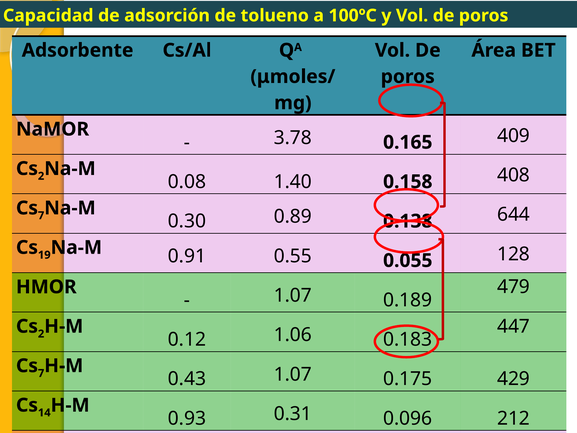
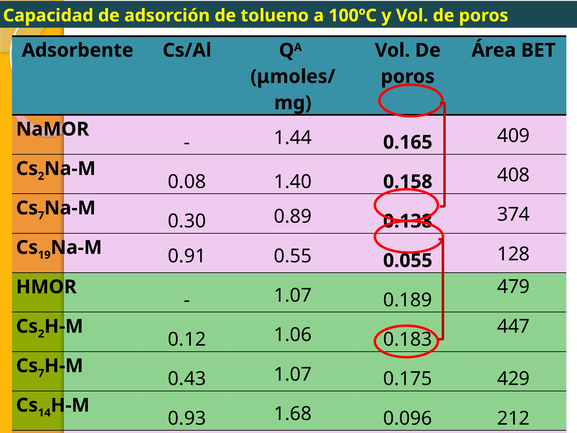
3.78: 3.78 -> 1.44
644: 644 -> 374
0.31: 0.31 -> 1.68
